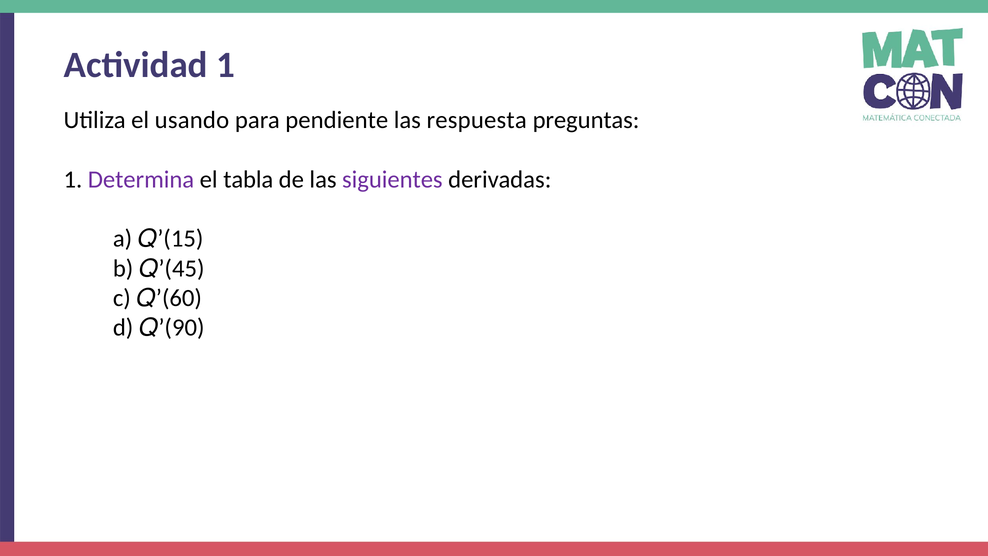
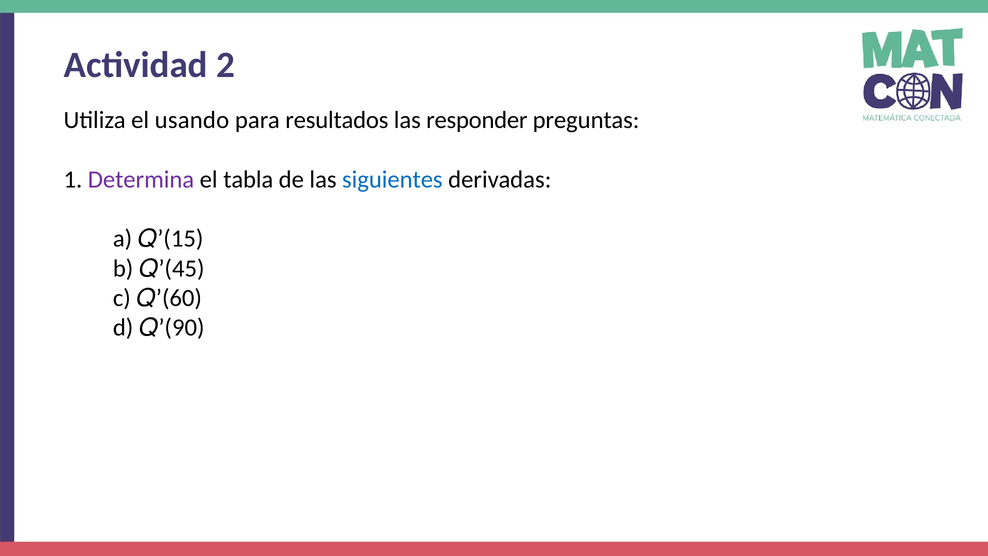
Actividad 1: 1 -> 2
pendiente: pendiente -> resultados
respuesta: respuesta -> responder
siguientes colour: purple -> blue
